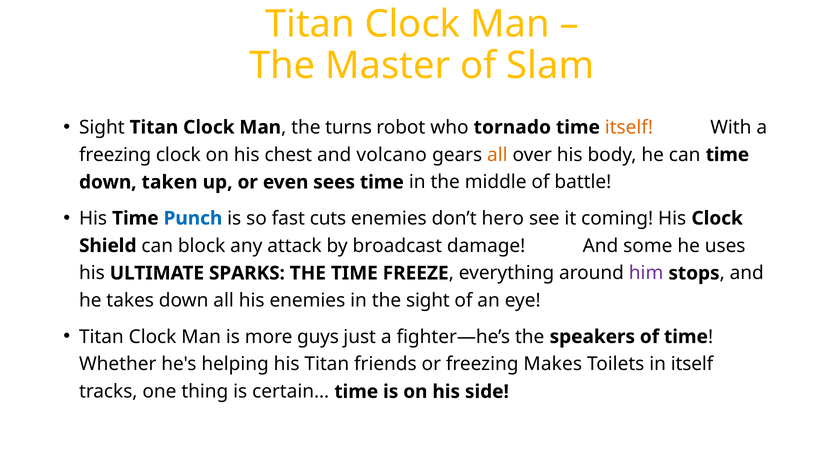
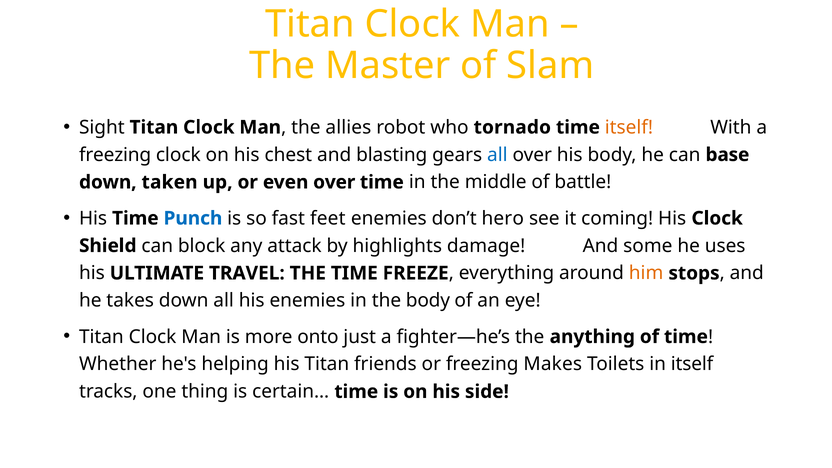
turns: turns -> allies
volcano: volcano -> blasting
all at (497, 155) colour: orange -> blue
can time: time -> base
even sees: sees -> over
cuts: cuts -> feet
broadcast: broadcast -> highlights
SPARKS: SPARKS -> TRAVEL
him colour: purple -> orange
the sight: sight -> body
guys: guys -> onto
speakers: speakers -> anything
